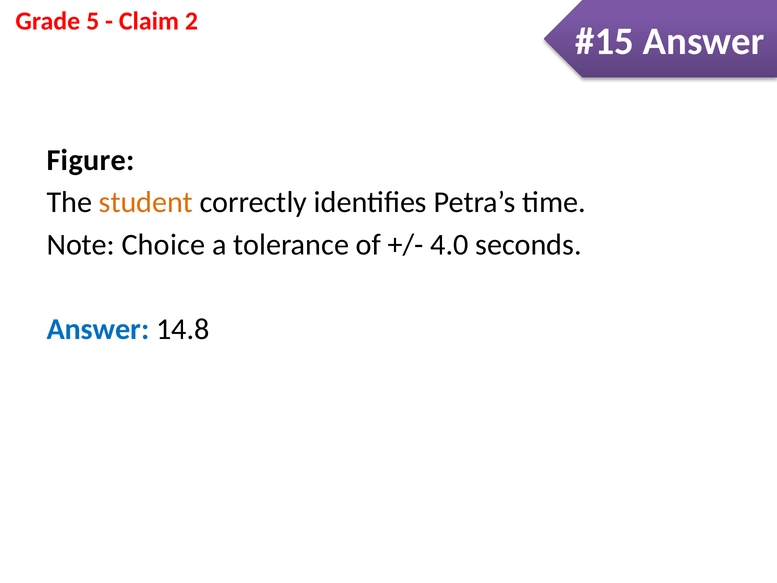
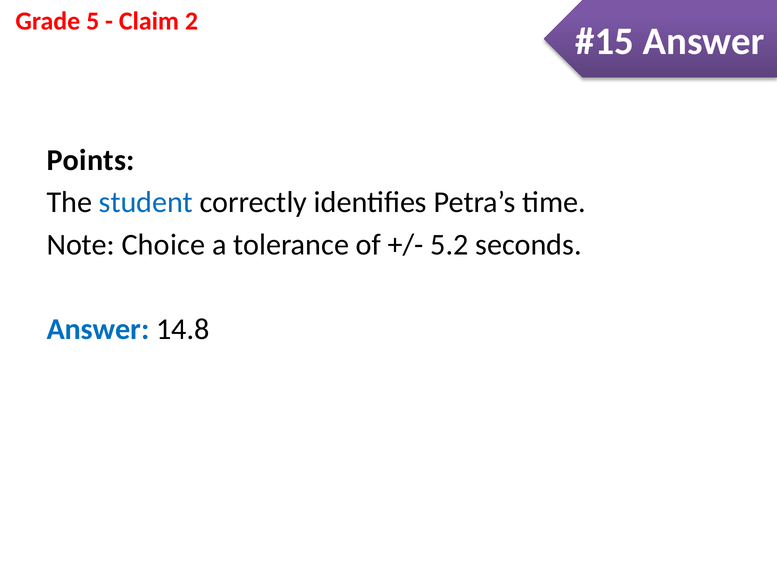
Figure: Figure -> Points
student colour: orange -> blue
4.0: 4.0 -> 5.2
